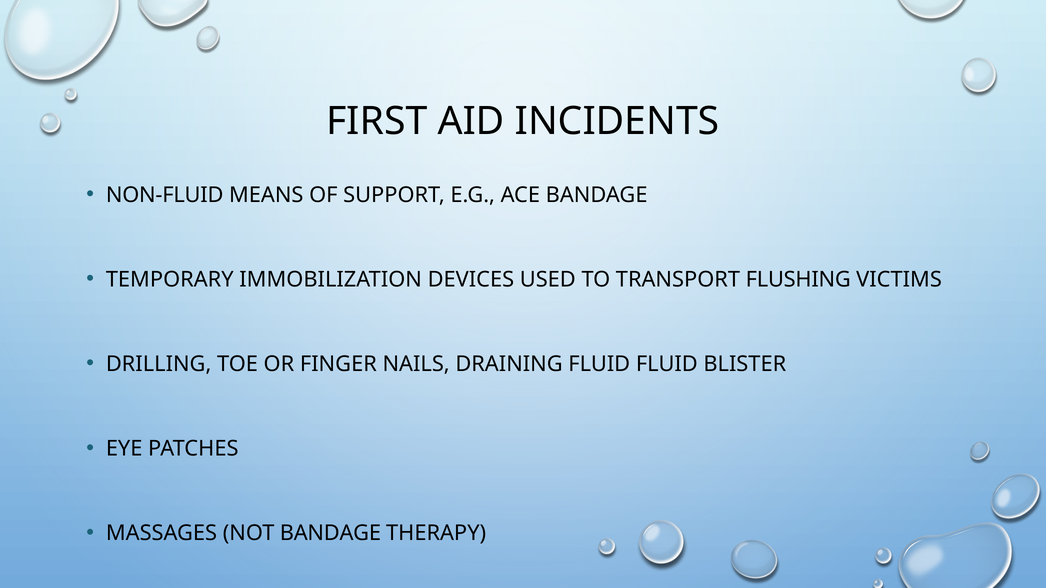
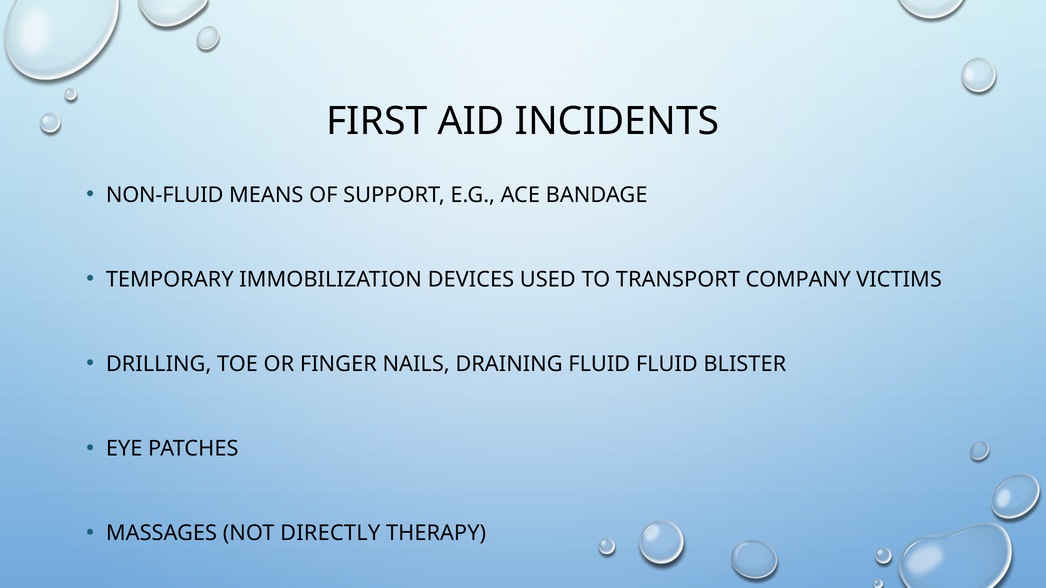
FLUSHING: FLUSHING -> COMPANY
NOT BANDAGE: BANDAGE -> DIRECTLY
